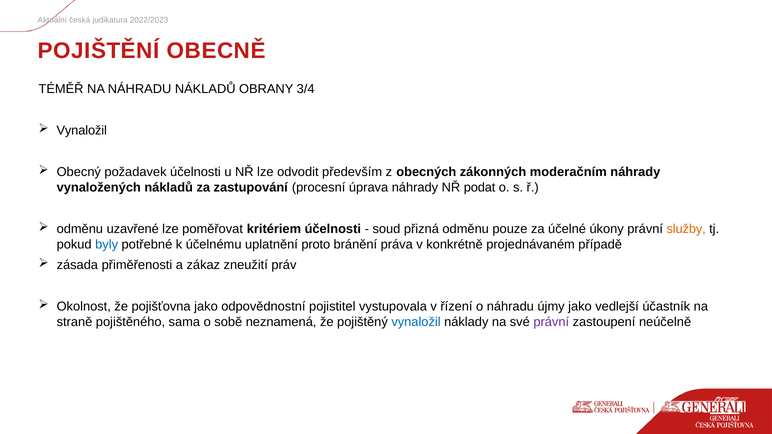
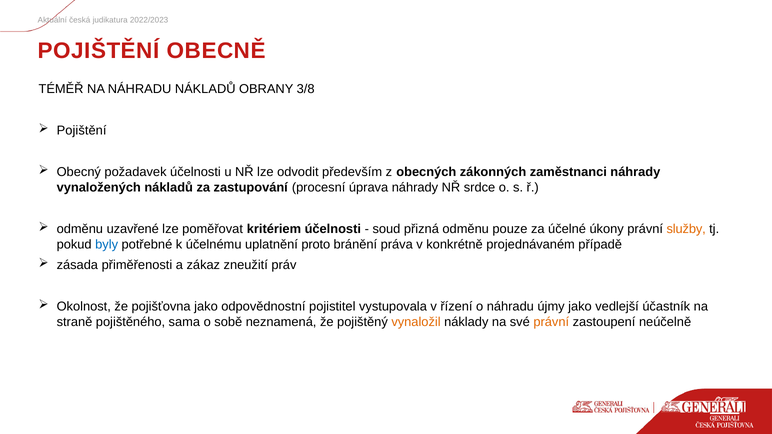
3/4: 3/4 -> 3/8
Vynaložil at (82, 131): Vynaložil -> Pojištění
moderačním: moderačním -> zaměstnanci
podat: podat -> srdce
vynaložil at (416, 322) colour: blue -> orange
právní at (551, 322) colour: purple -> orange
